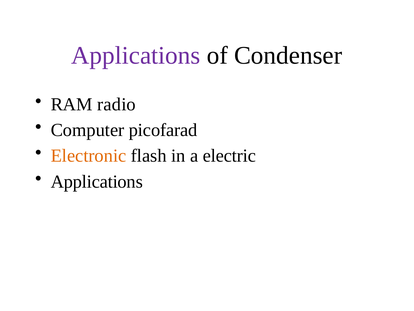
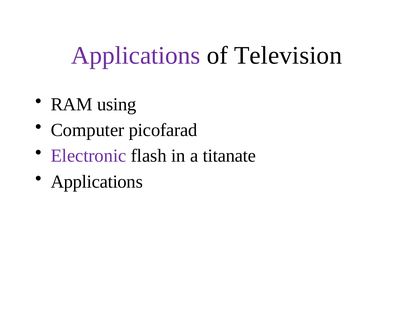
Condenser: Condenser -> Television
radio: radio -> using
Electronic colour: orange -> purple
electric: electric -> titanate
